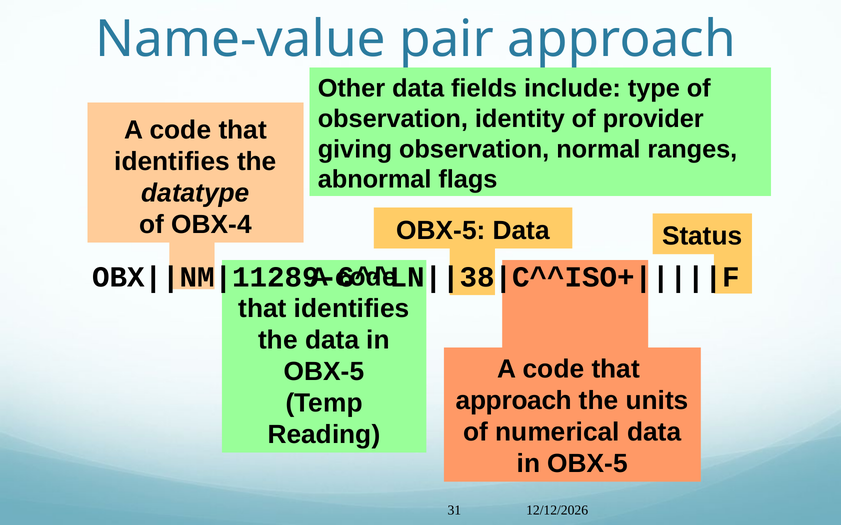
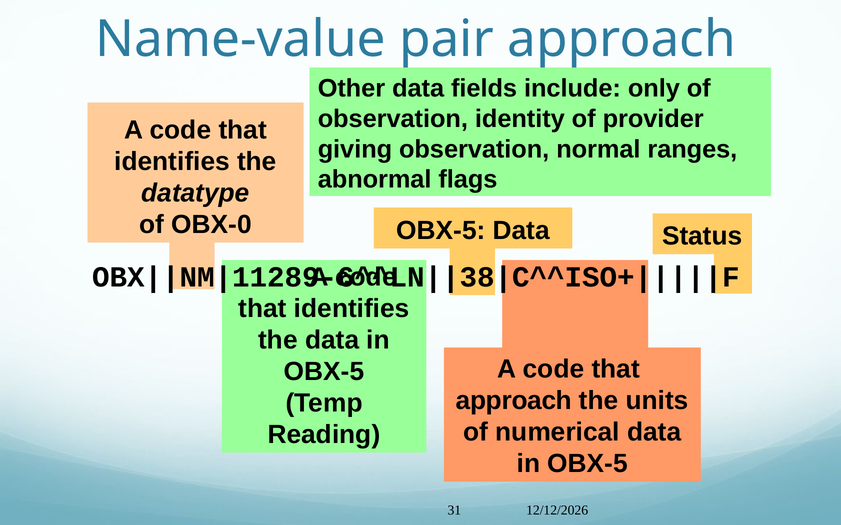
type: type -> only
OBX-4: OBX-4 -> OBX-0
